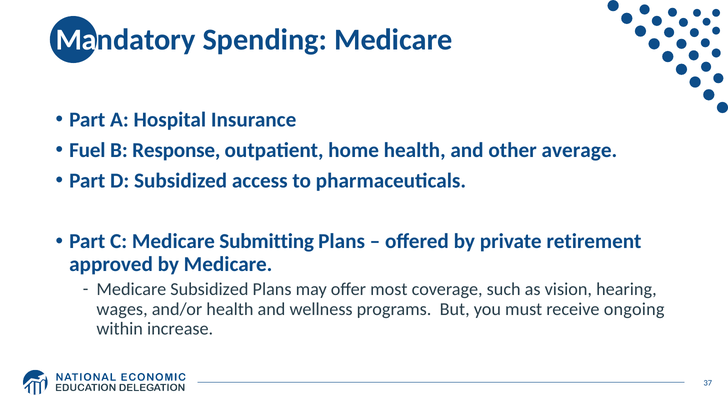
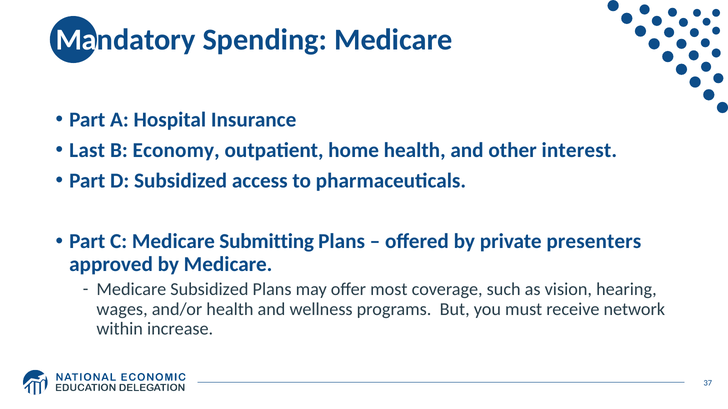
Fuel: Fuel -> Last
Response: Response -> Economy
average: average -> interest
retirement: retirement -> presenters
ongoing: ongoing -> network
